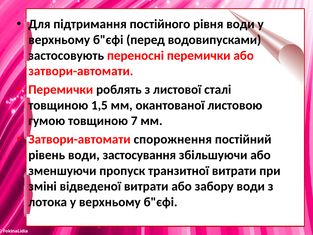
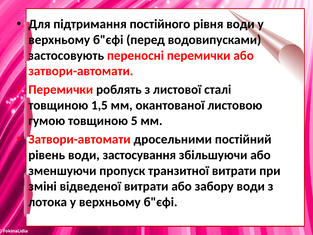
7: 7 -> 5
спорожнення: спорожнення -> дросельними
